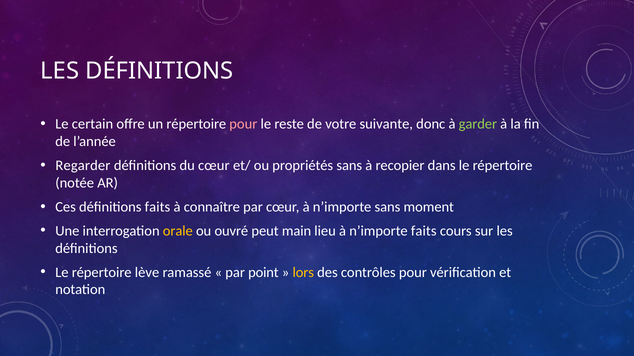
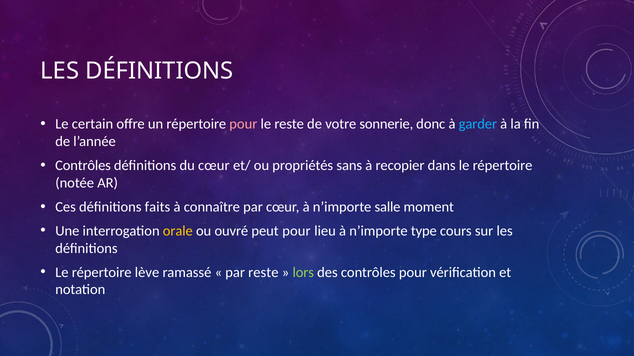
suivante: suivante -> sonnerie
garder colour: light green -> light blue
Regarder at (83, 166): Regarder -> Contrôles
n’importe sans: sans -> salle
peut main: main -> pour
n’importe faits: faits -> type
par point: point -> reste
lors colour: yellow -> light green
